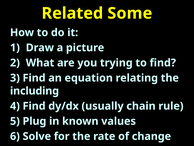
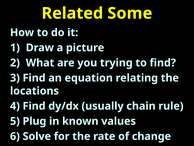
including: including -> locations
